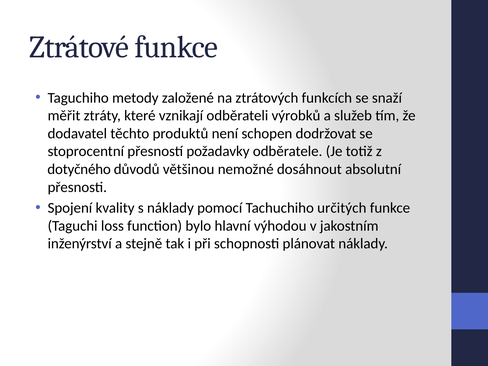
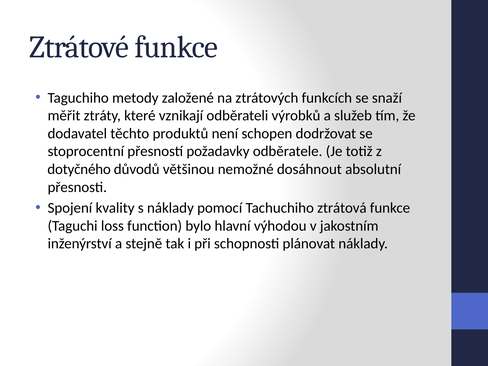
určitých: určitých -> ztrátová
